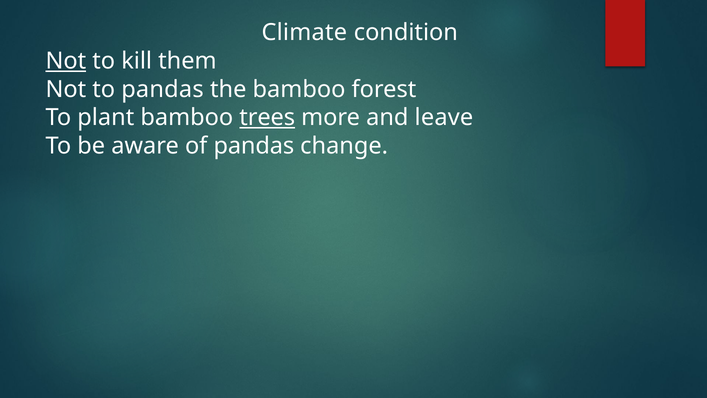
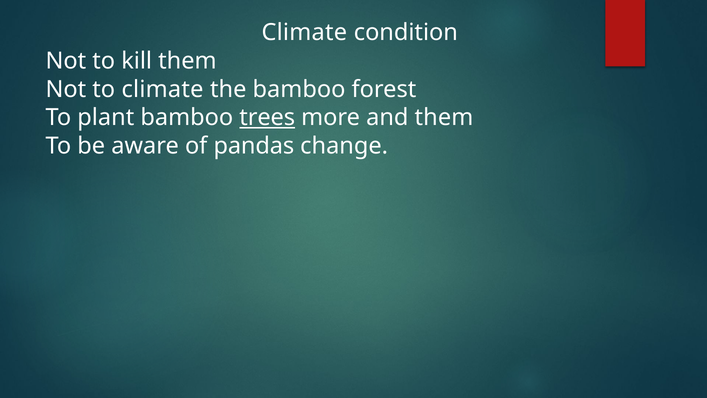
Not at (66, 61) underline: present -> none
to pandas: pandas -> climate
and leave: leave -> them
